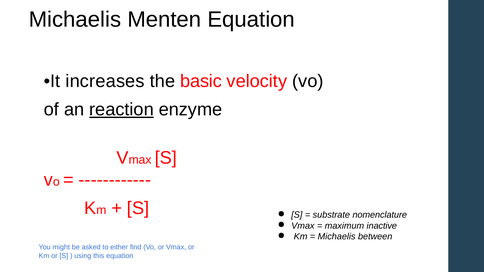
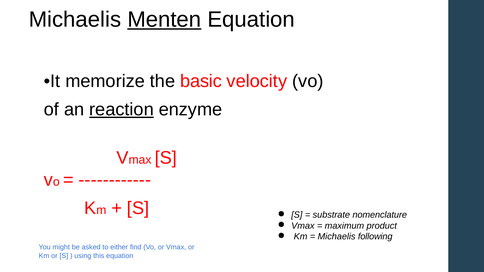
Menten underline: none -> present
increases: increases -> memorize
inactive: inactive -> product
between: between -> following
